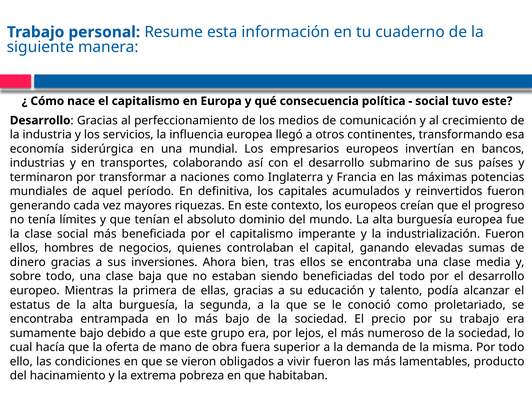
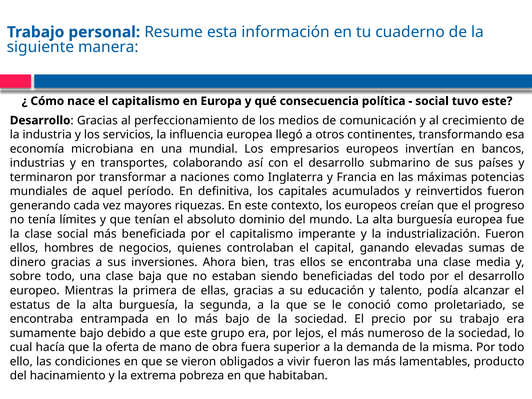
siderúrgica: siderúrgica -> microbiana
